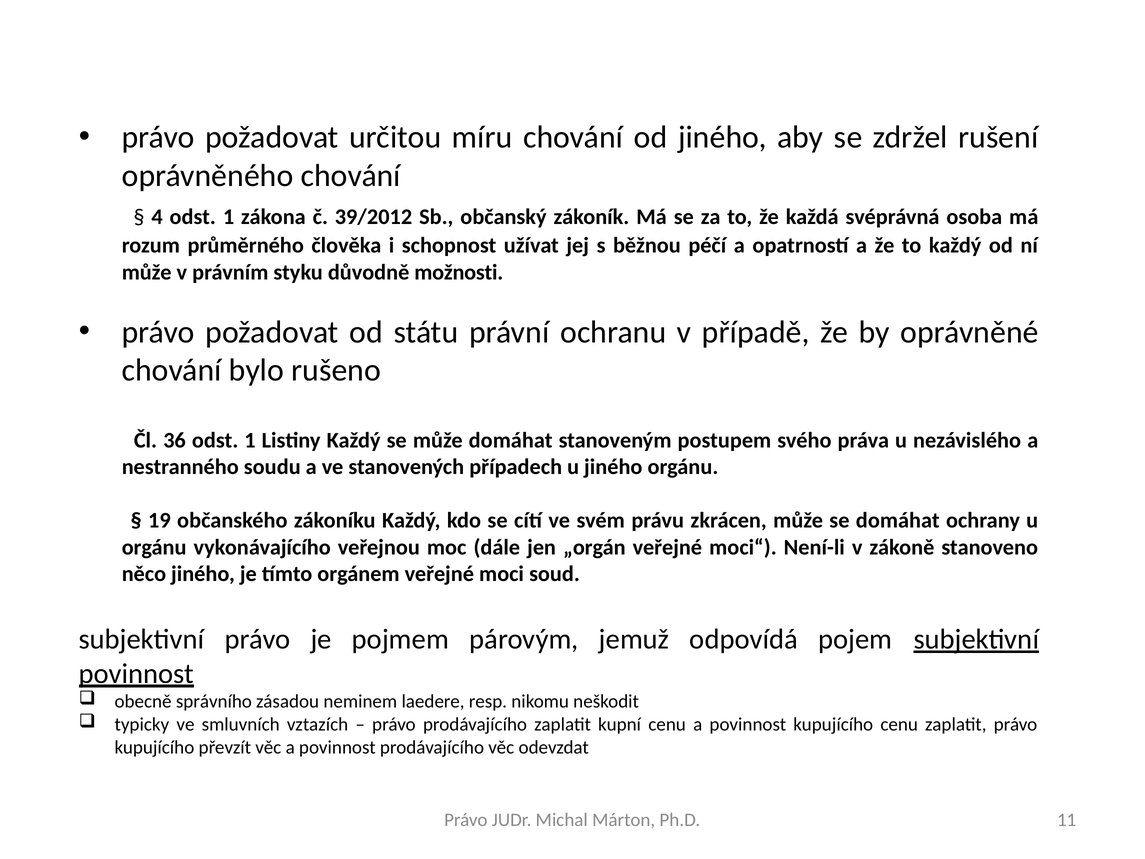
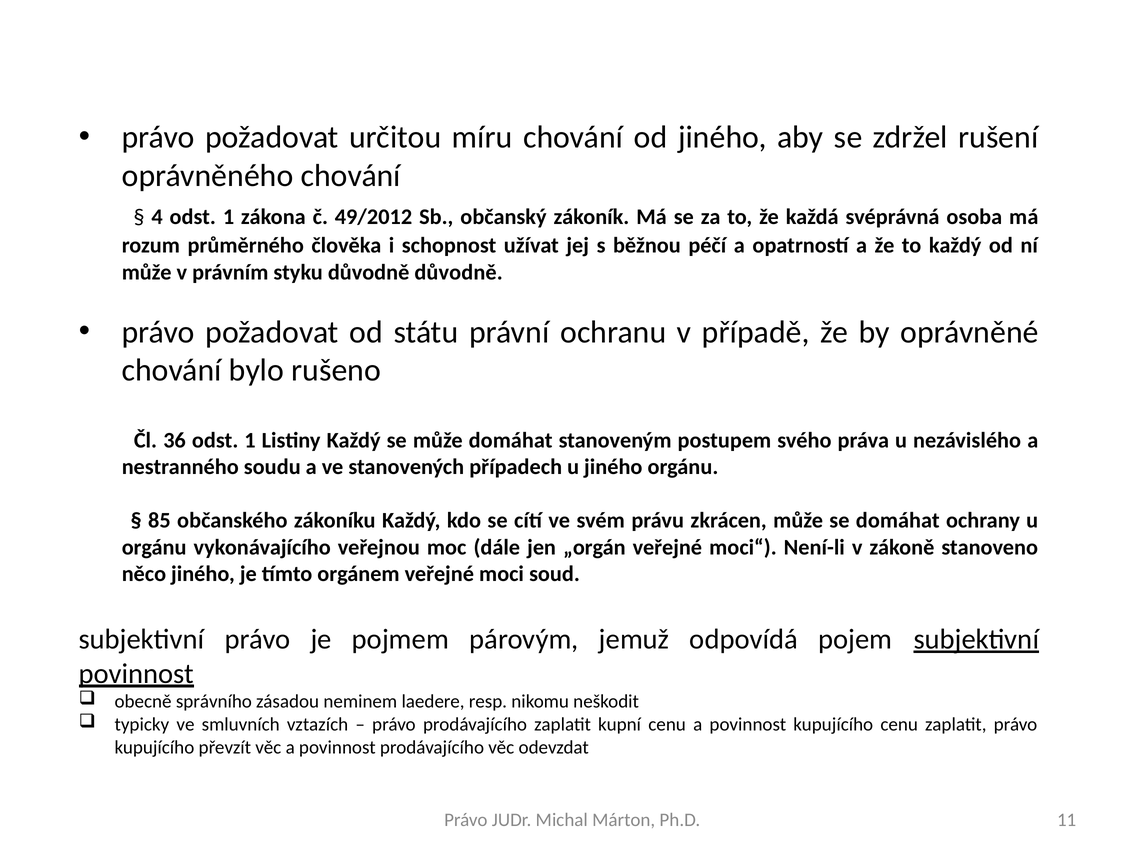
39/2012: 39/2012 -> 49/2012
důvodně možnosti: možnosti -> důvodně
19: 19 -> 85
